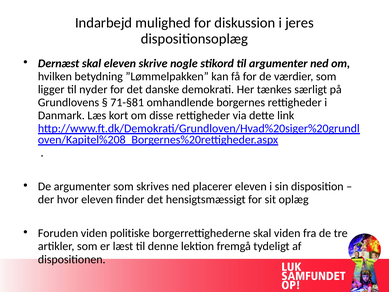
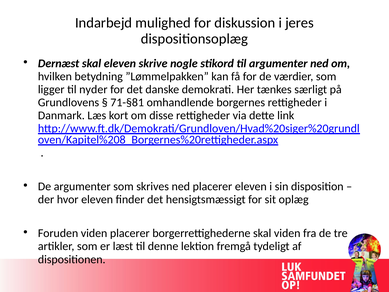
viden politiske: politiske -> placerer
